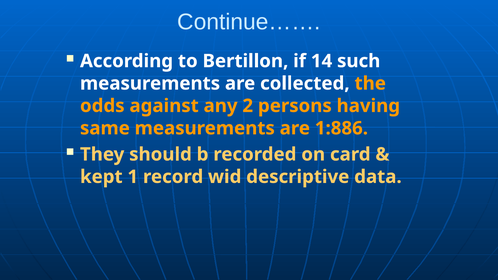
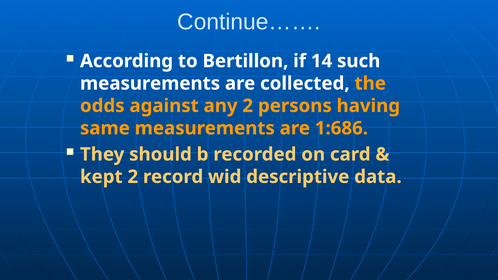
1:886: 1:886 -> 1:686
kept 1: 1 -> 2
